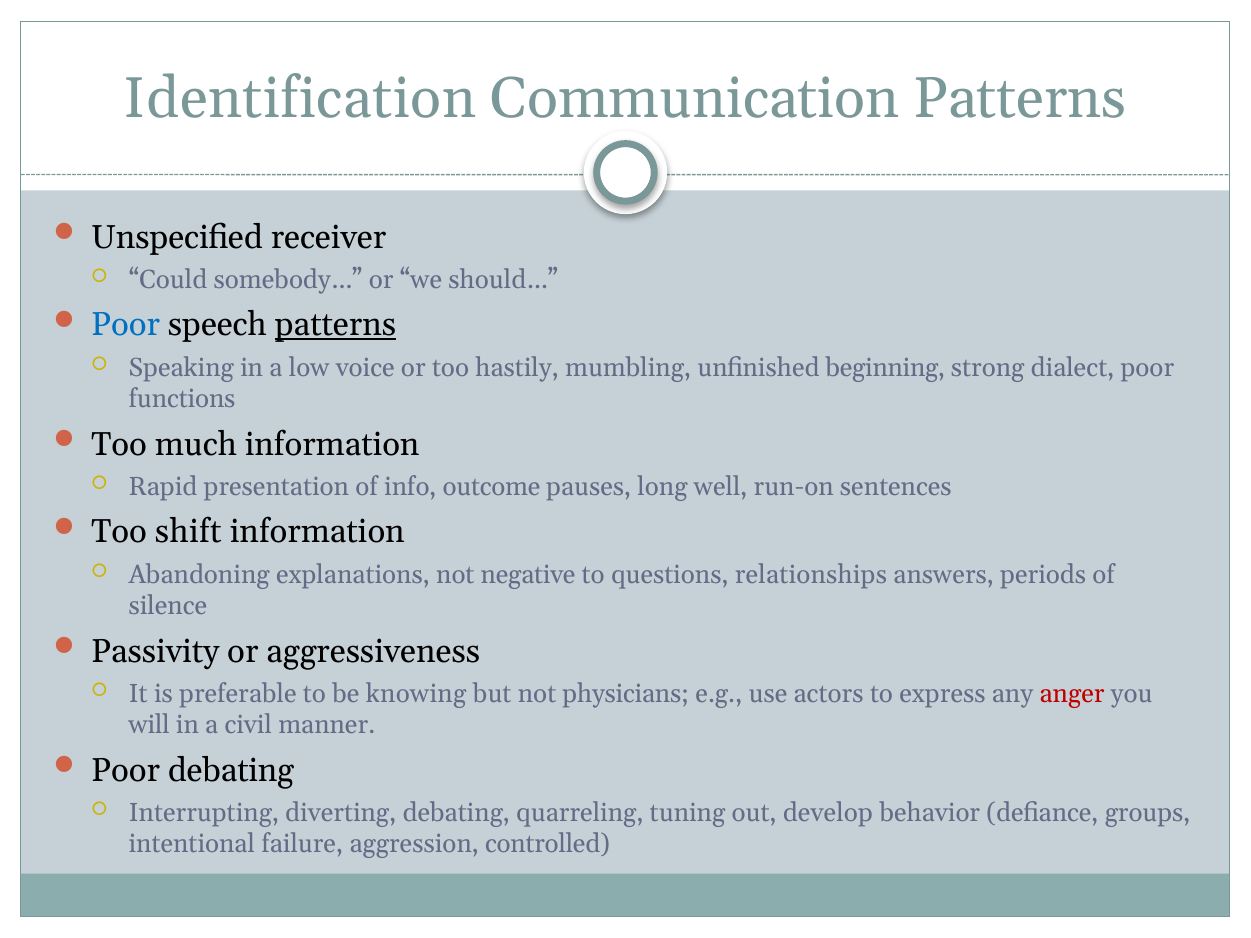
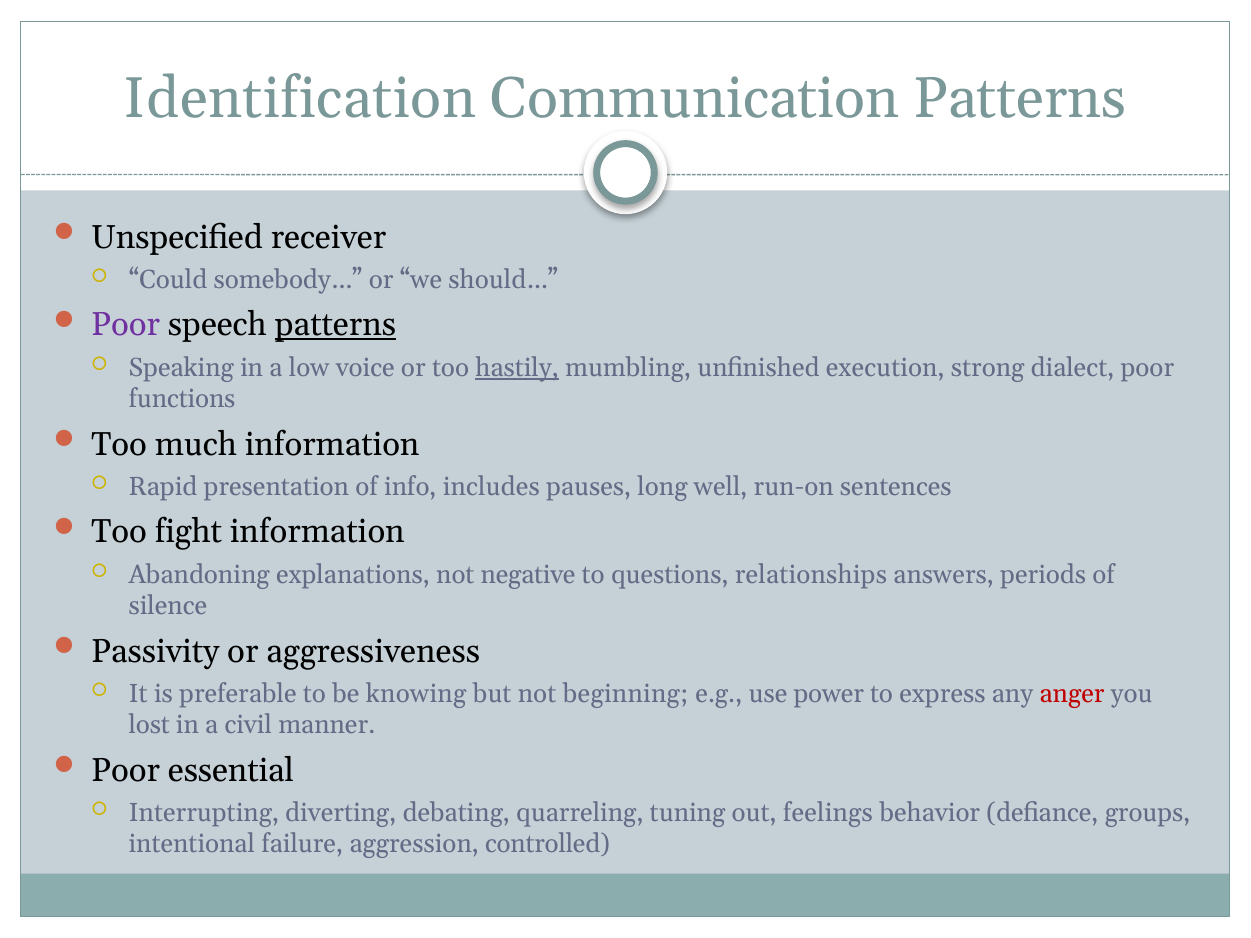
Poor at (126, 325) colour: blue -> purple
hastily underline: none -> present
beginning: beginning -> execution
outcome: outcome -> includes
shift: shift -> fight
physicians: physicians -> beginning
actors: actors -> power
will: will -> lost
Poor debating: debating -> essential
develop: develop -> feelings
